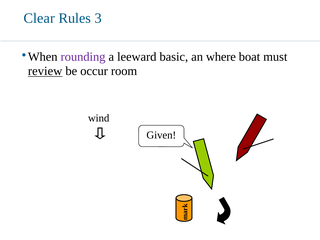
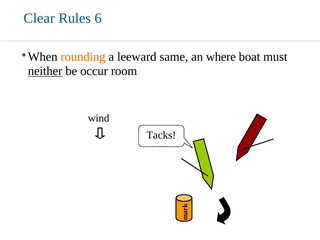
3: 3 -> 6
rounding colour: purple -> orange
basic: basic -> same
review: review -> neither
Given: Given -> Tacks
